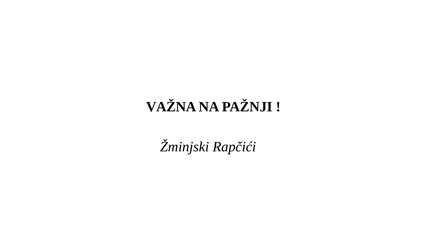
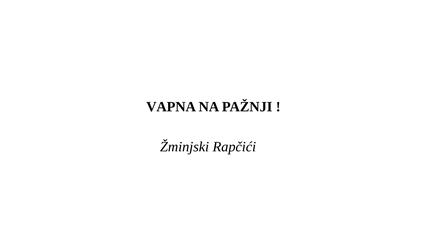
VAŽNA: VAŽNA -> VAPNA
